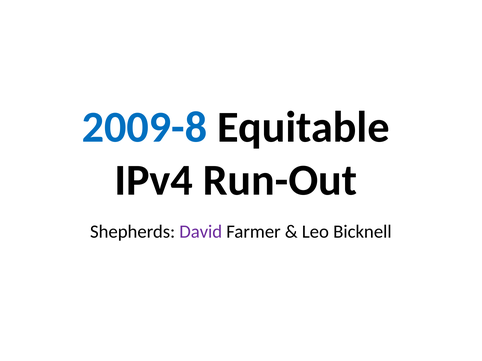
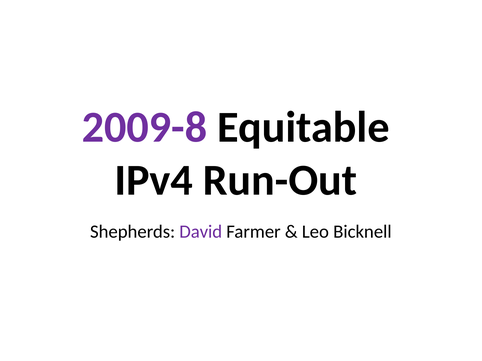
2009-8 colour: blue -> purple
